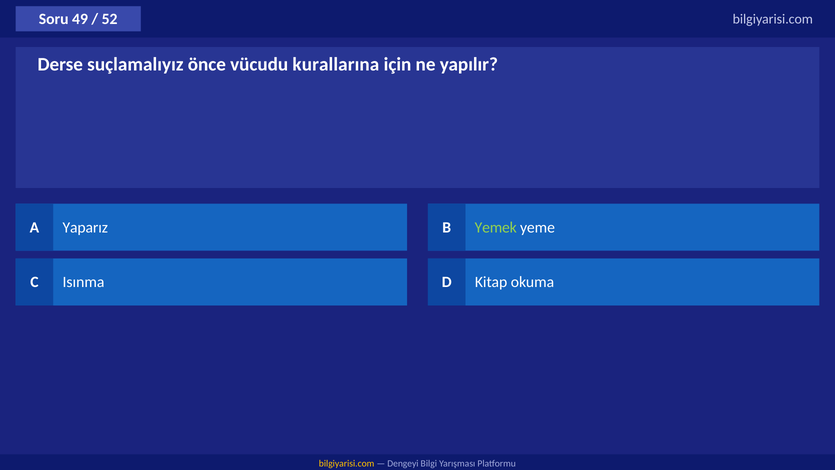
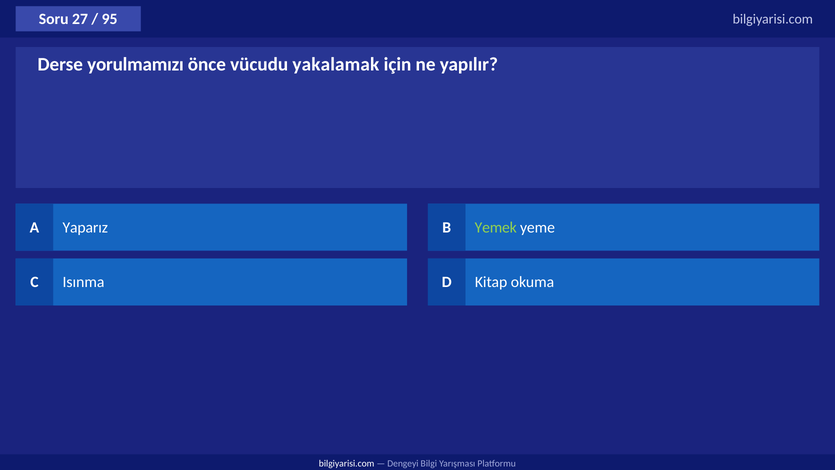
49: 49 -> 27
52: 52 -> 95
suçlamalıyız: suçlamalıyız -> yorulmamızı
kurallarına: kurallarına -> yakalamak
bilgiyarisi.com at (347, 463) colour: yellow -> white
